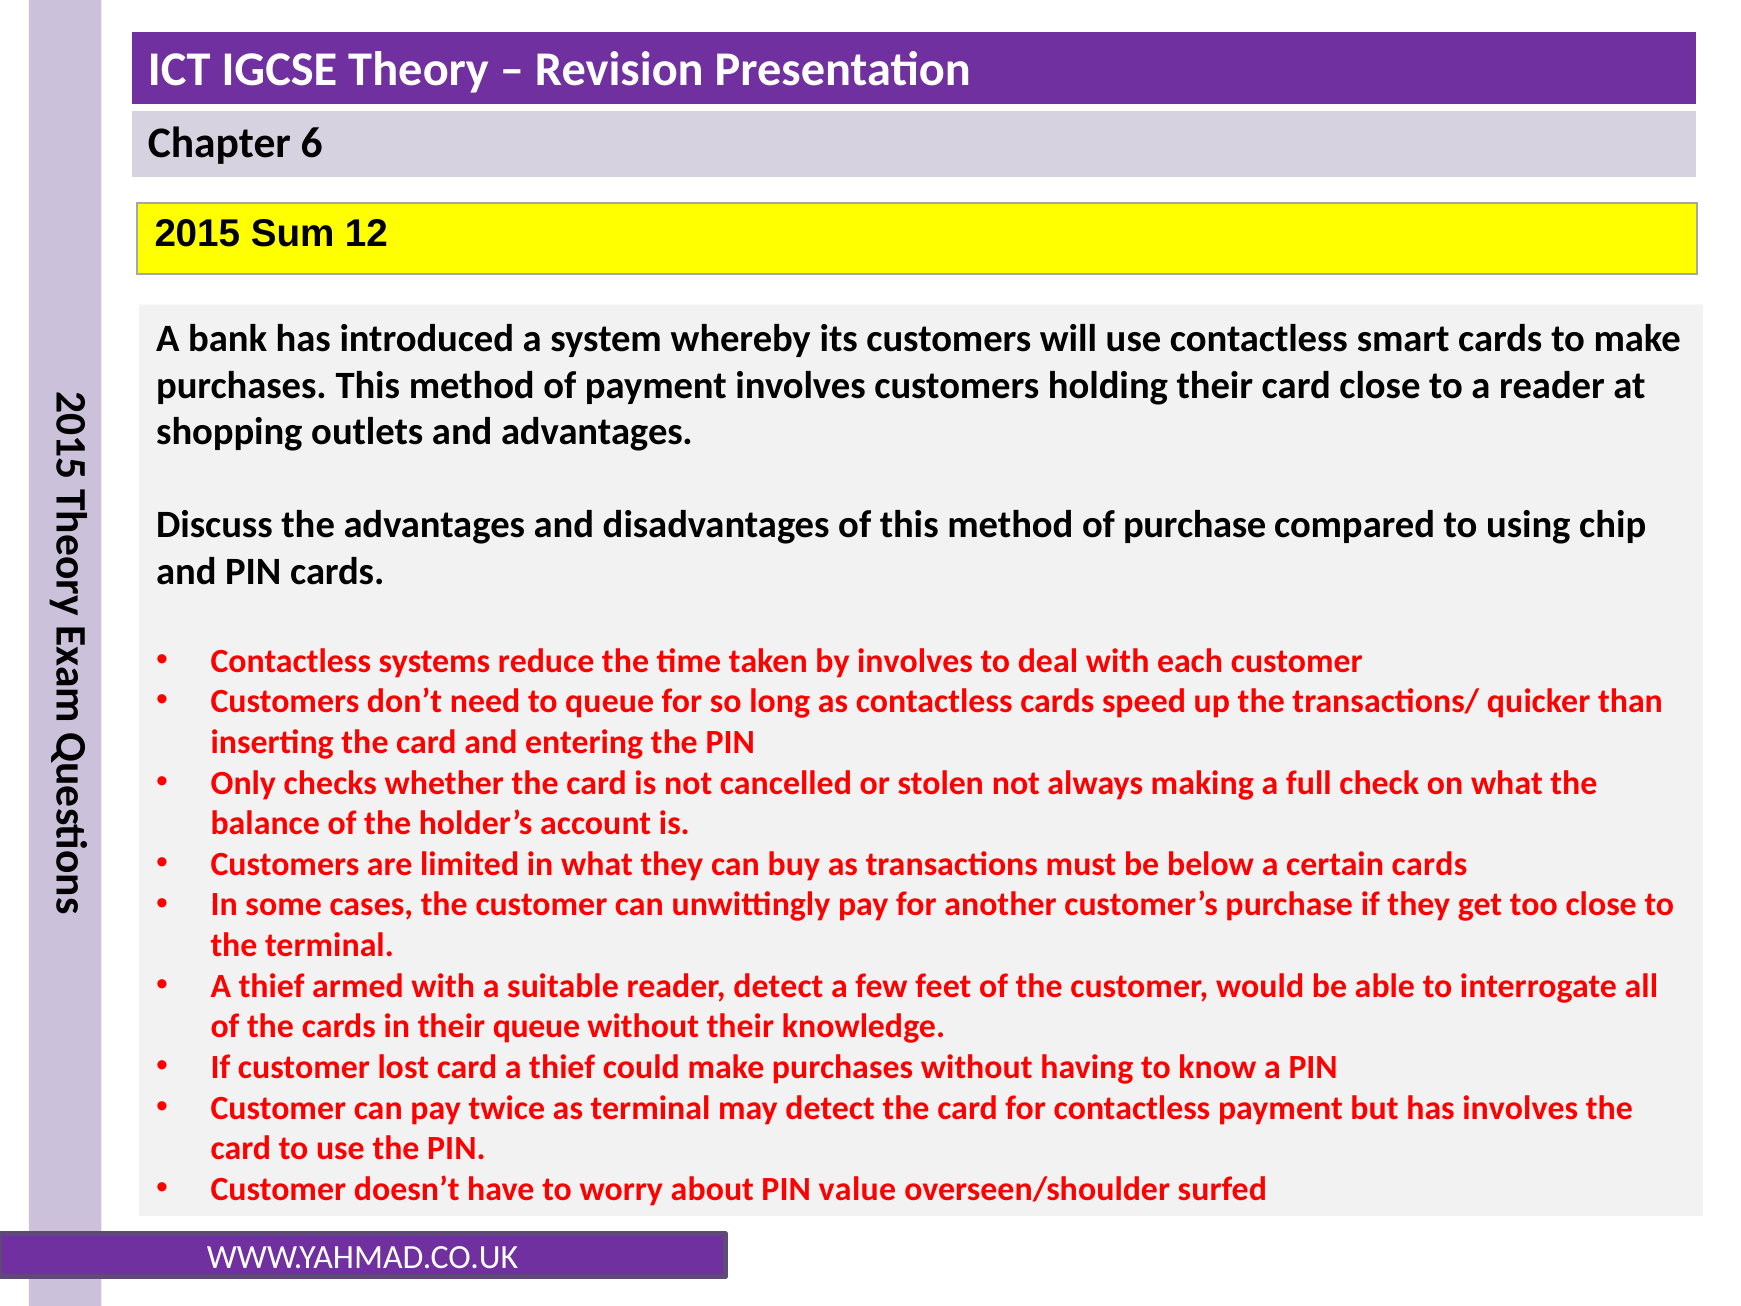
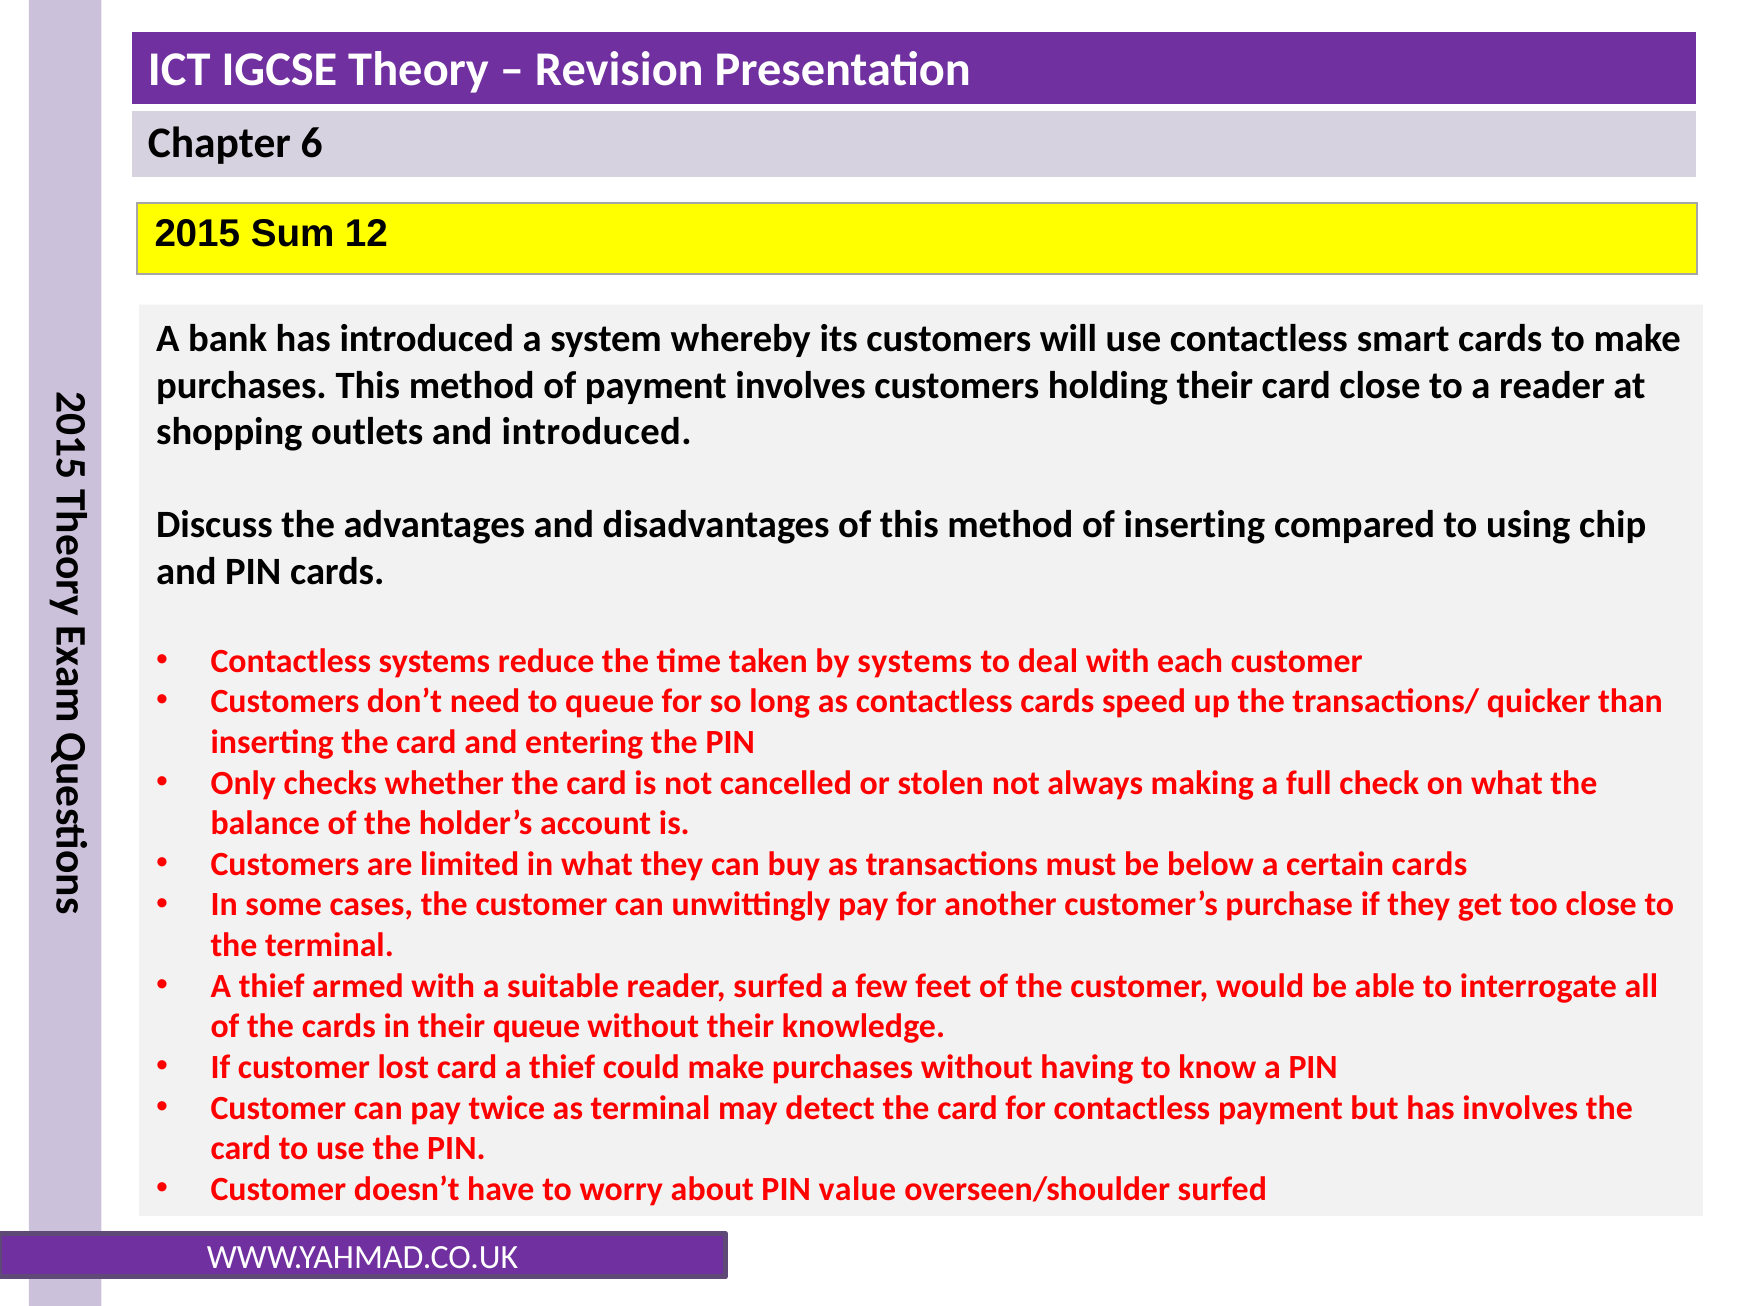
and advantages: advantages -> introduced
of purchase: purchase -> inserting
by involves: involves -> systems
reader detect: detect -> surfed
